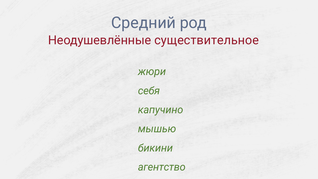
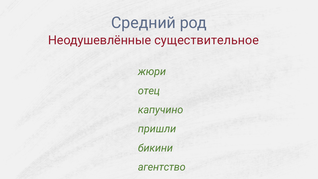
себя: себя -> отец
мышью: мышью -> пришли
